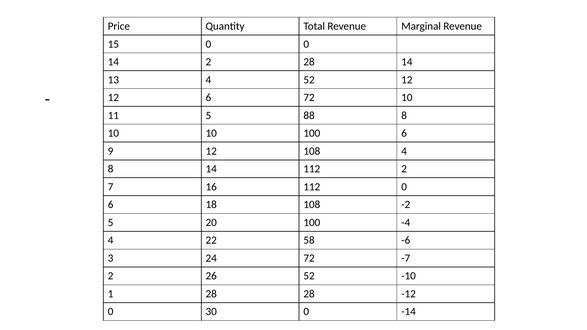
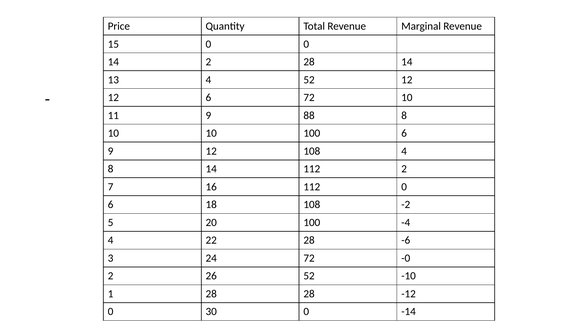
11 5: 5 -> 9
22 58: 58 -> 28
-7: -7 -> -0
